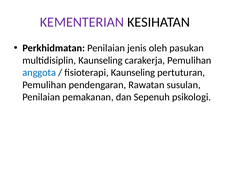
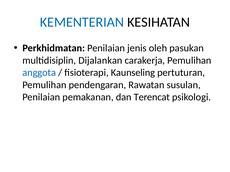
KEMENTERIAN colour: purple -> blue
multidisiplin Kaunseling: Kaunseling -> Dijalankan
Sepenuh: Sepenuh -> Terencat
